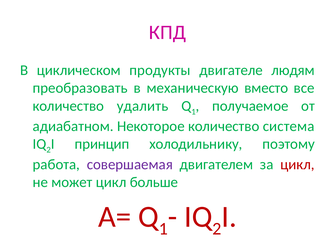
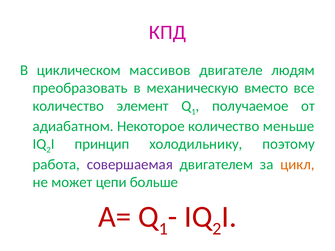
продукты: продукты -> массивов
удалить: удалить -> элемент
система: система -> меньше
цикл at (297, 165) colour: red -> orange
может цикл: цикл -> цепи
